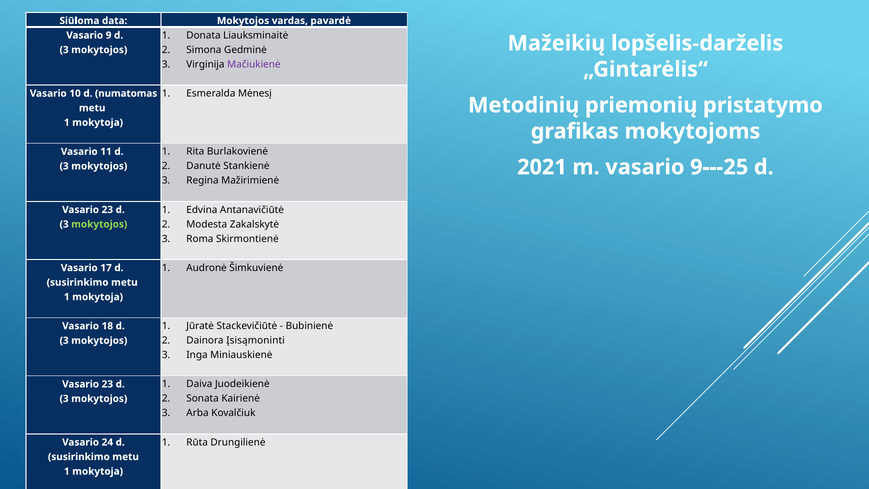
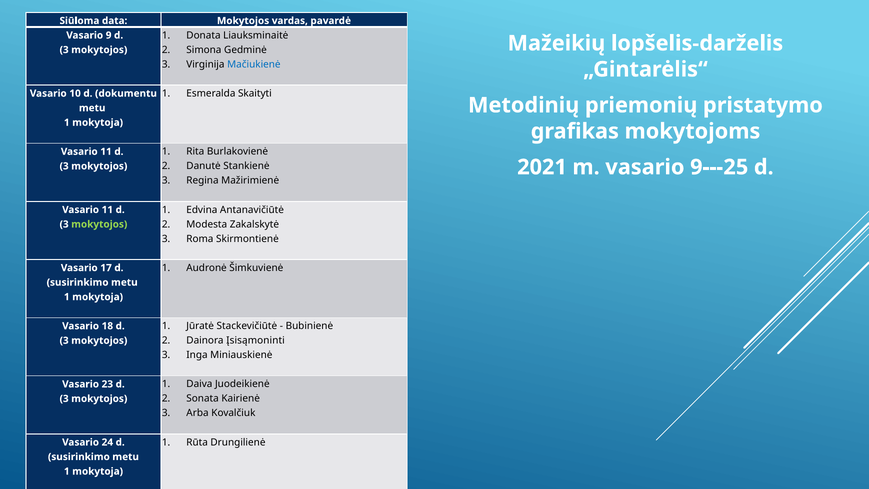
Mačiukienė colour: purple -> blue
Mėnesį: Mėnesį -> Skaityti
numatomas: numatomas -> dokumentu
23 at (107, 210): 23 -> 11
